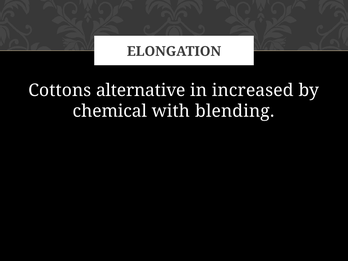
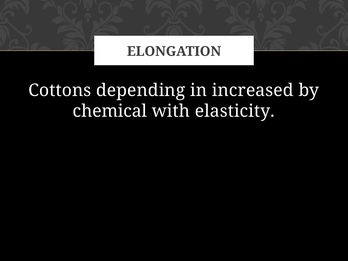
alternative: alternative -> depending
blending: blending -> elasticity
